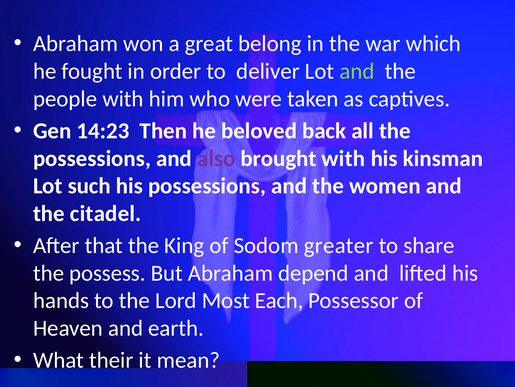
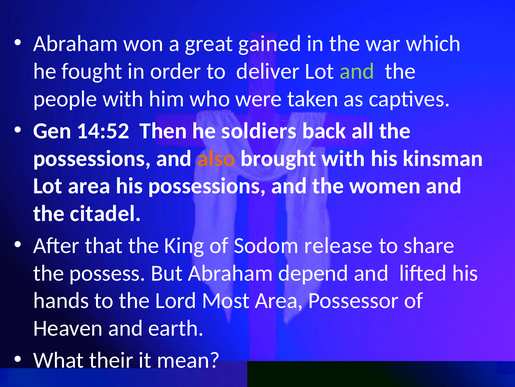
belong: belong -> gained
14:23: 14:23 -> 14:52
beloved: beloved -> soldiers
also colour: purple -> orange
Lot such: such -> area
greater: greater -> release
Most Each: Each -> Area
